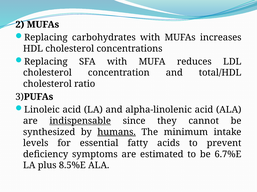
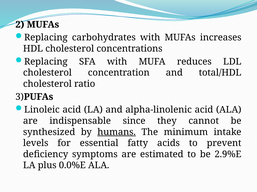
indispensable underline: present -> none
6.7%E: 6.7%E -> 2.9%E
8.5%E: 8.5%E -> 0.0%E
